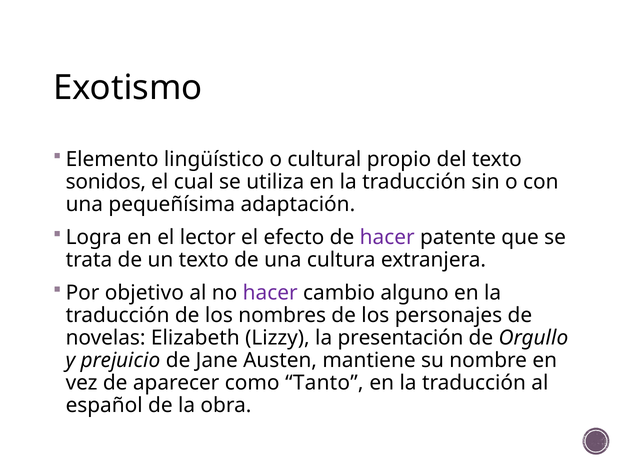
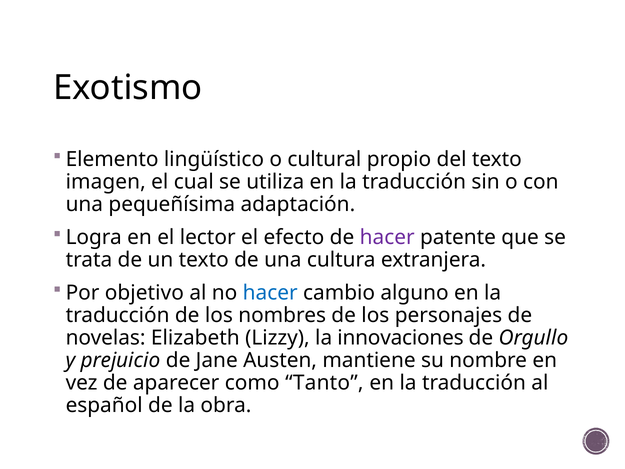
sonidos: sonidos -> imagen
hacer at (270, 293) colour: purple -> blue
presentación: presentación -> innovaciones
